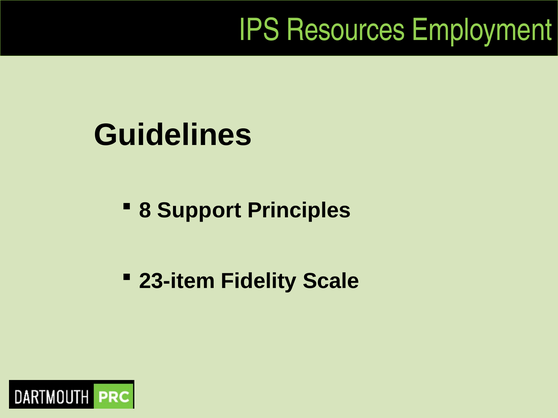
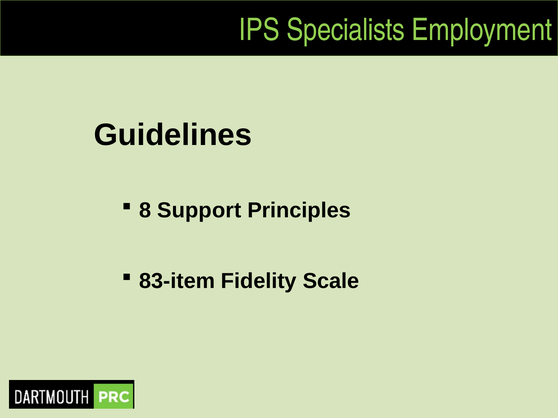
Resources: Resources -> Specialists
23-item: 23-item -> 83-item
